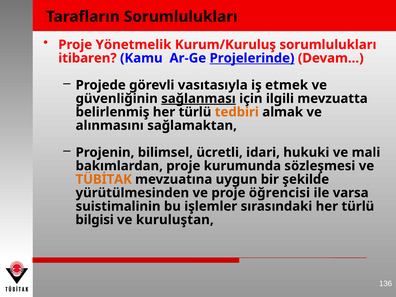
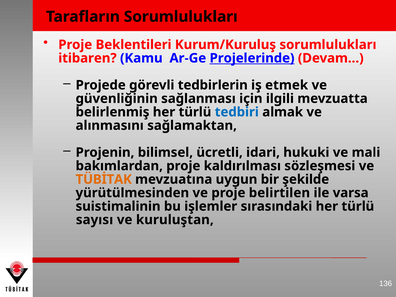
Yönetmelik: Yönetmelik -> Beklentileri
vasıtasıyla: vasıtasıyla -> tedbirlerin
sağlanması underline: present -> none
tedbiri colour: orange -> blue
kurumunda: kurumunda -> kaldırılması
öğrencisi: öğrencisi -> belirtilen
bilgisi: bilgisi -> sayısı
